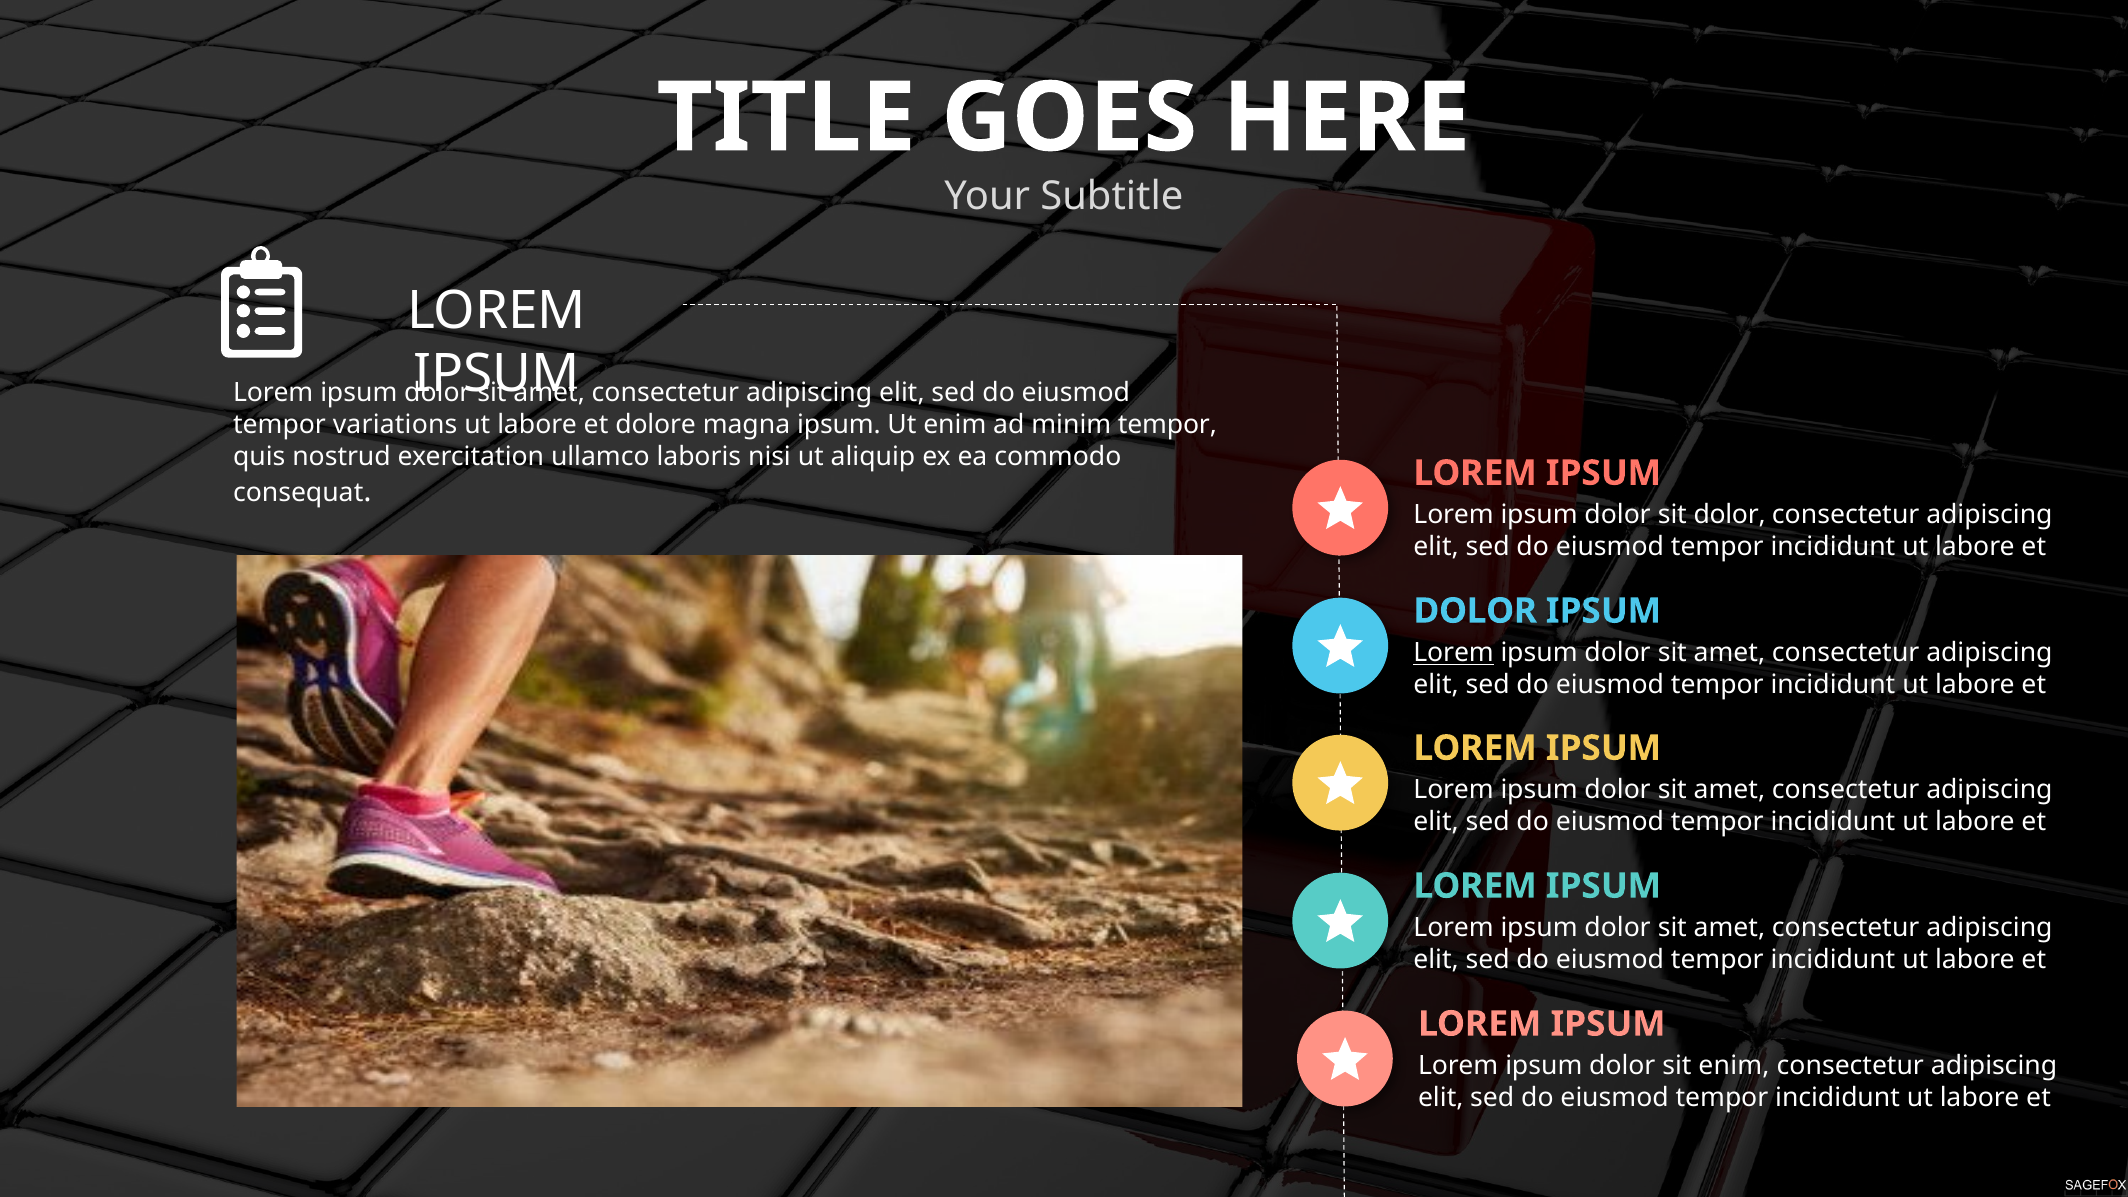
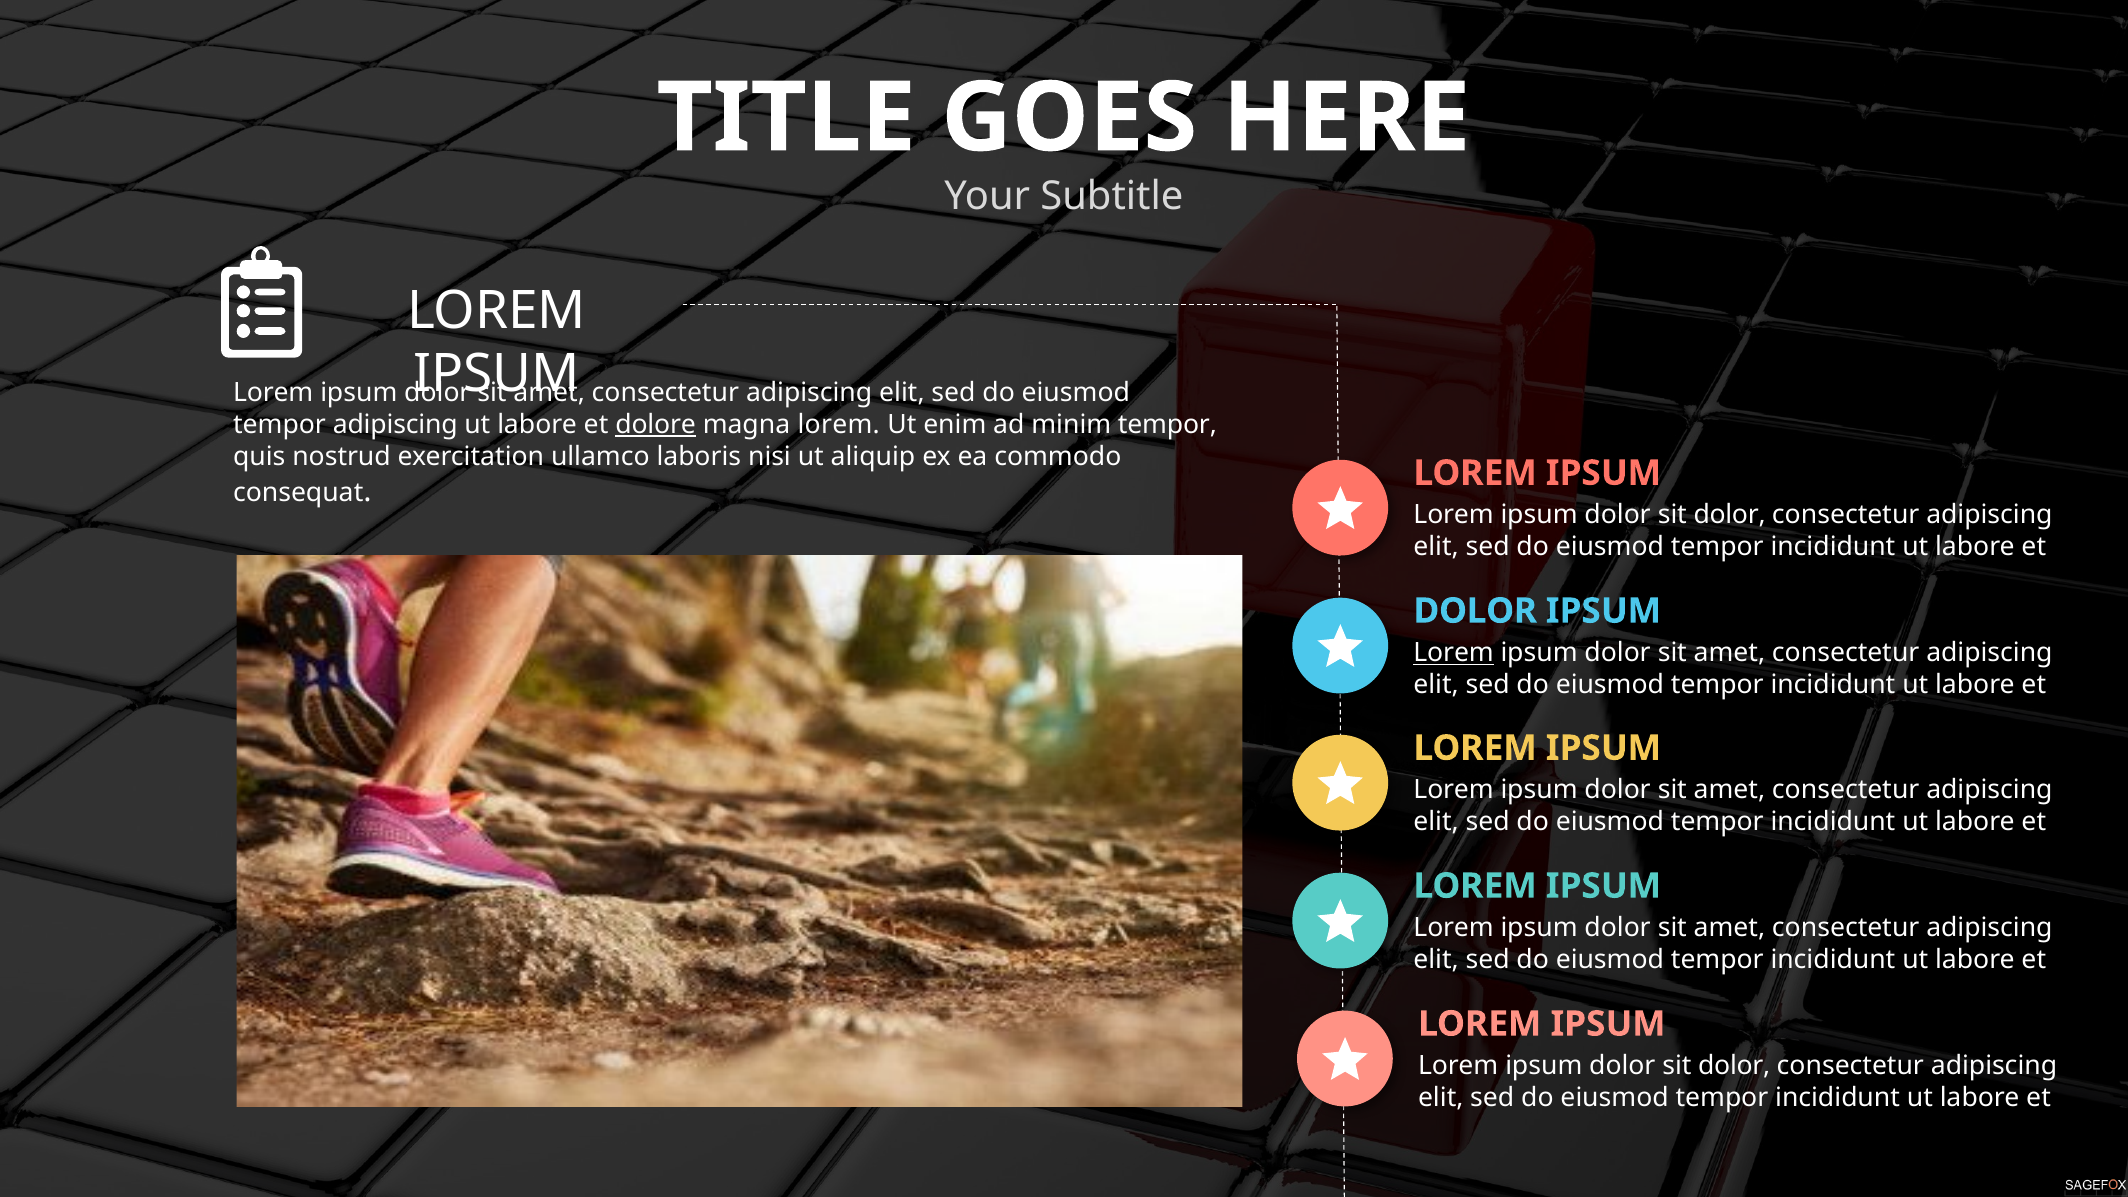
tempor variations: variations -> adipiscing
dolore underline: none -> present
magna ipsum: ipsum -> lorem
enim at (1734, 1066): enim -> dolor
